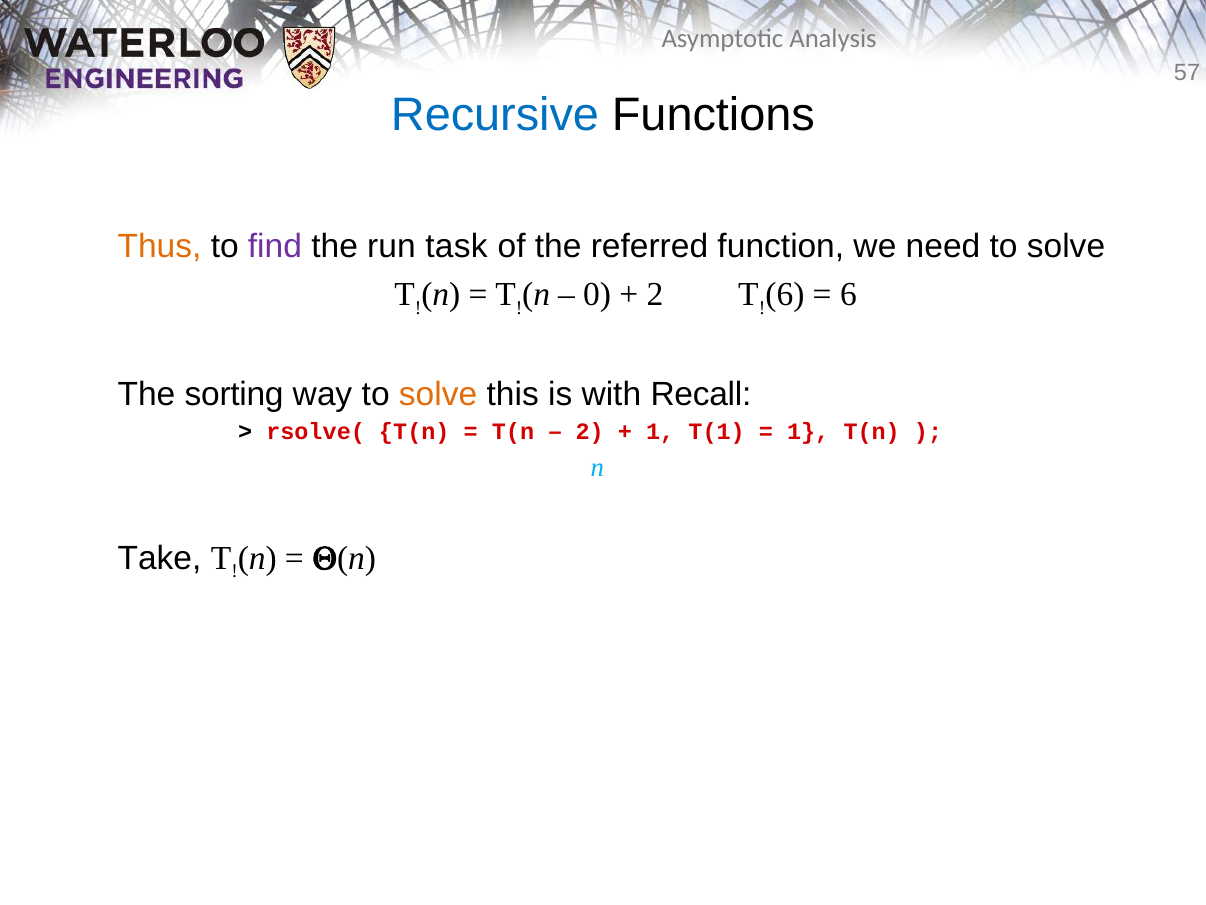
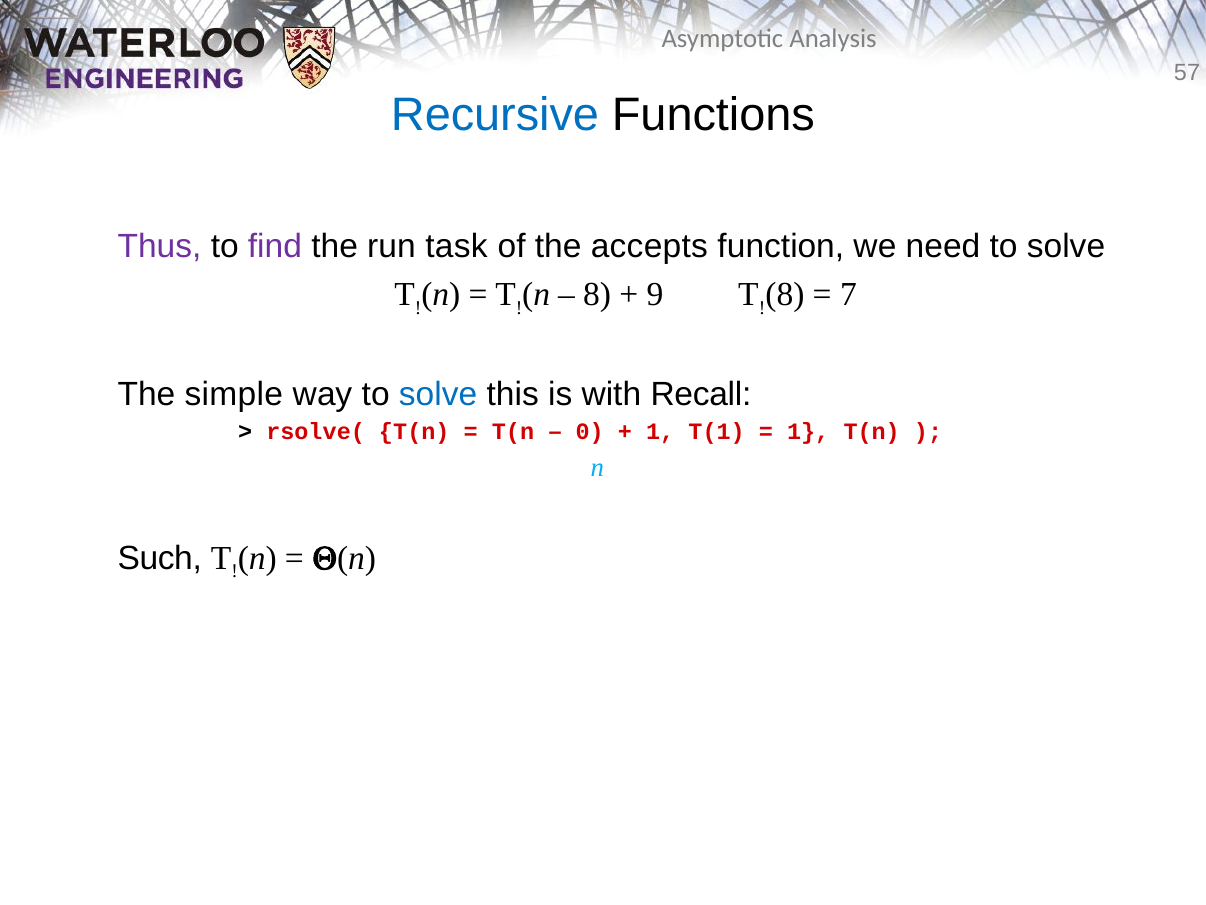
Thus colour: orange -> purple
referred: referred -> accepts
0 at (597, 294): 0 -> 8
2 at (655, 294): 2 -> 9
6 at (785, 294): 6 -> 8
6 at (848, 294): 6 -> 7
sorting: sorting -> simple
solve at (438, 394) colour: orange -> blue
2 at (590, 432): 2 -> 0
Take: Take -> Such
